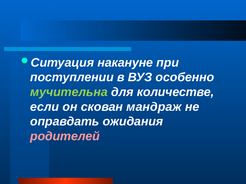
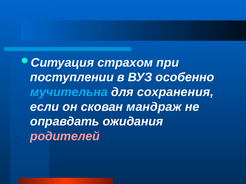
накануне: накануне -> страхом
мучительна colour: light green -> light blue
количестве: количестве -> сохранения
